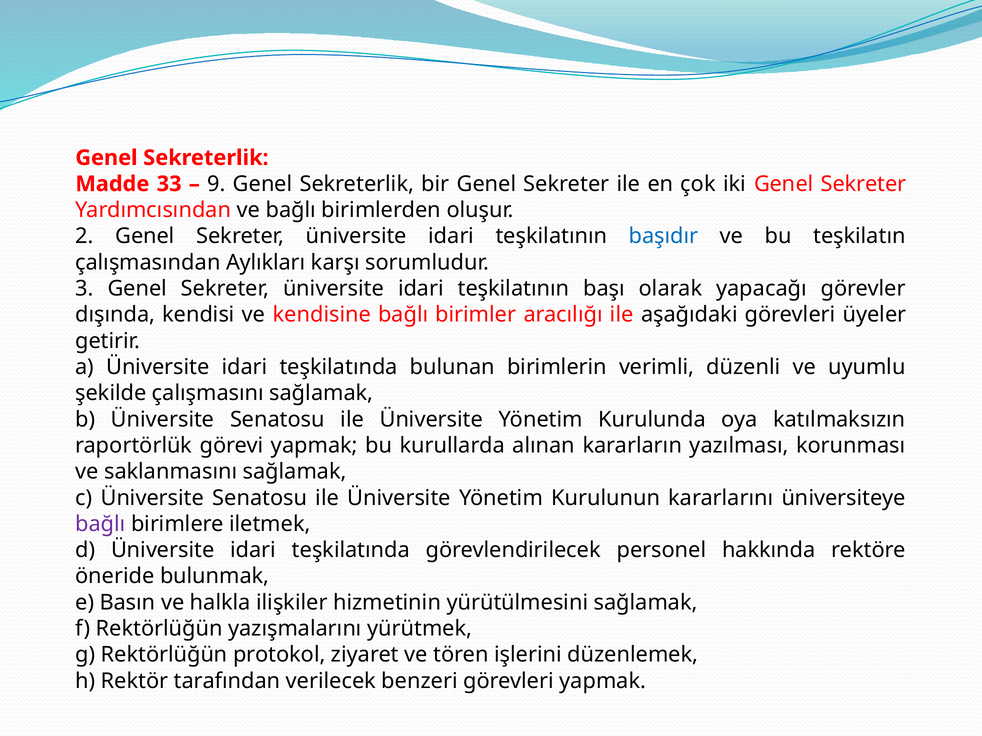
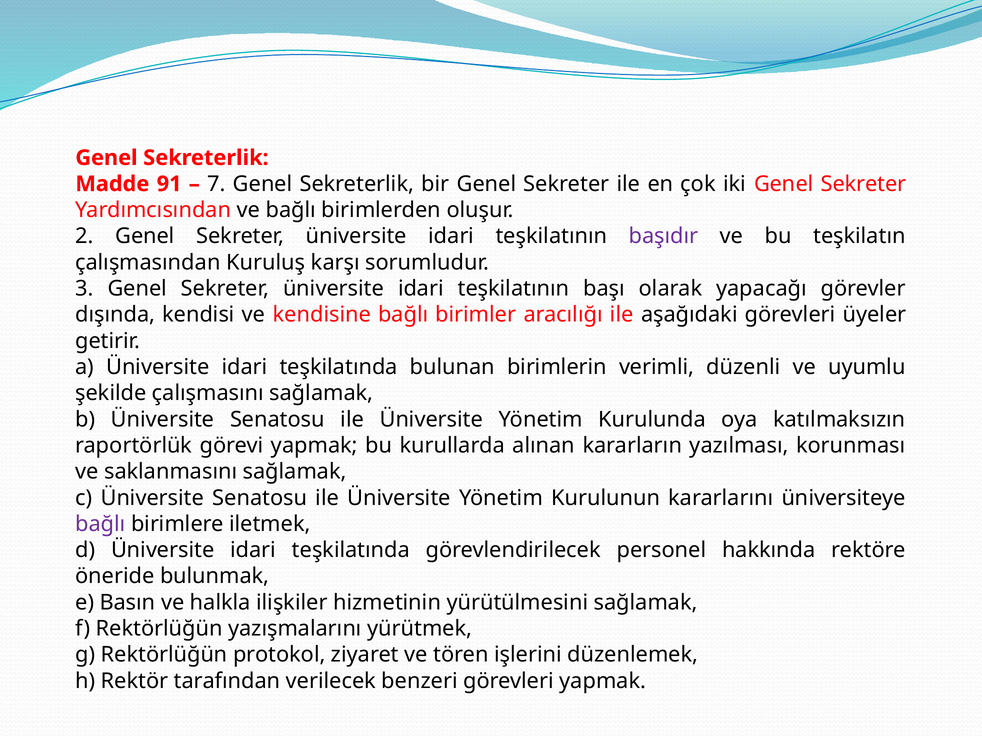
33: 33 -> 91
9: 9 -> 7
başıdır colour: blue -> purple
Aylıkları: Aylıkları -> Kuruluş
